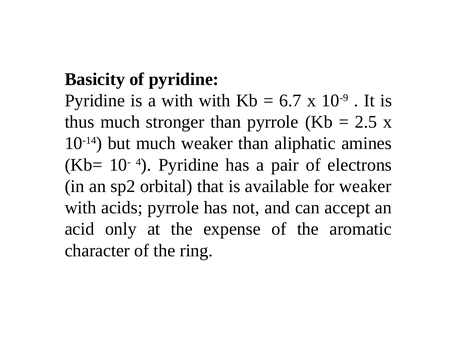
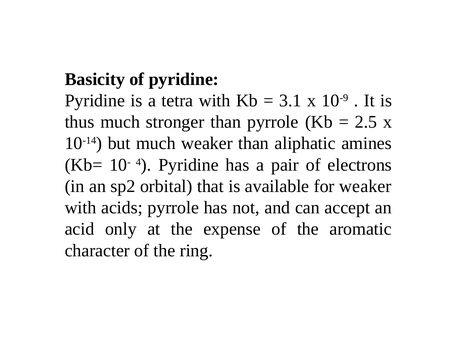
a with: with -> tetra
6.7: 6.7 -> 3.1
